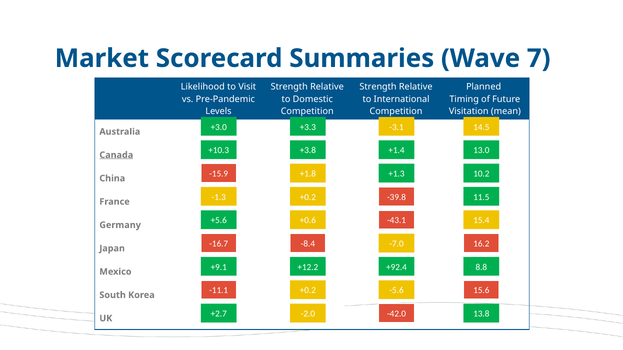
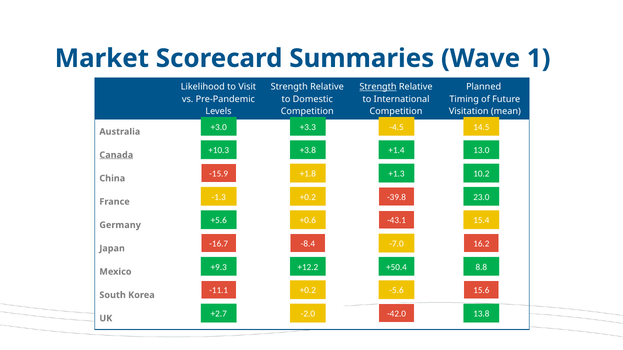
7: 7 -> 1
Strength at (378, 87) underline: none -> present
-3.1: -3.1 -> -4.5
11.5: 11.5 -> 23.0
+9.1: +9.1 -> +9.3
+92.4: +92.4 -> +50.4
